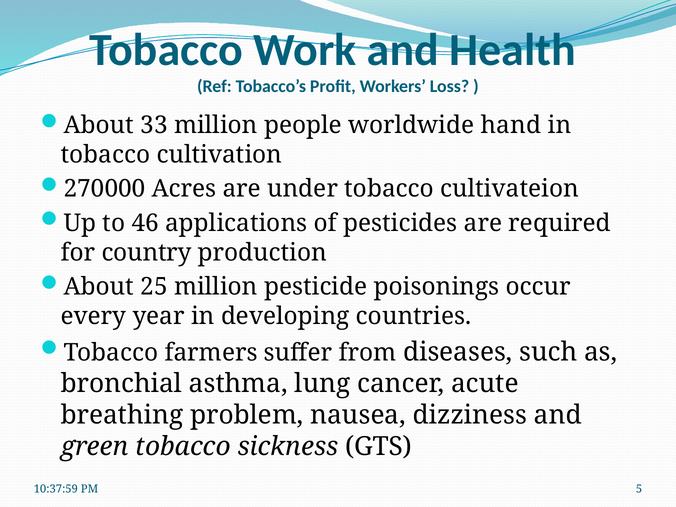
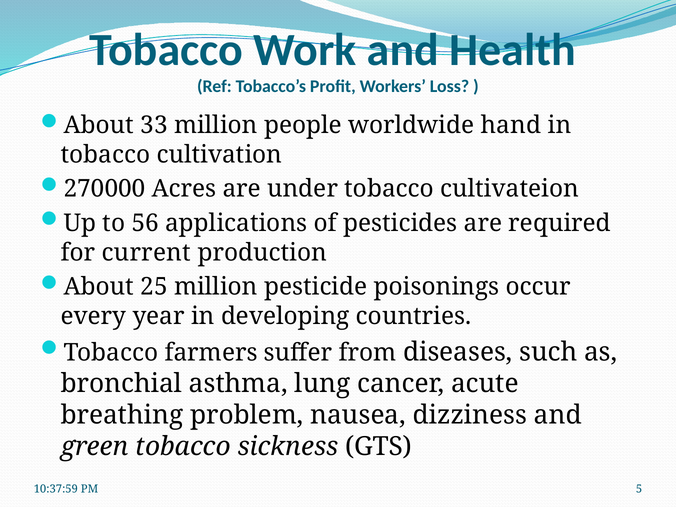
46: 46 -> 56
country: country -> current
